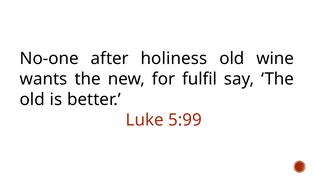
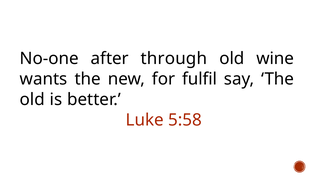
holiness: holiness -> through
5:99: 5:99 -> 5:58
